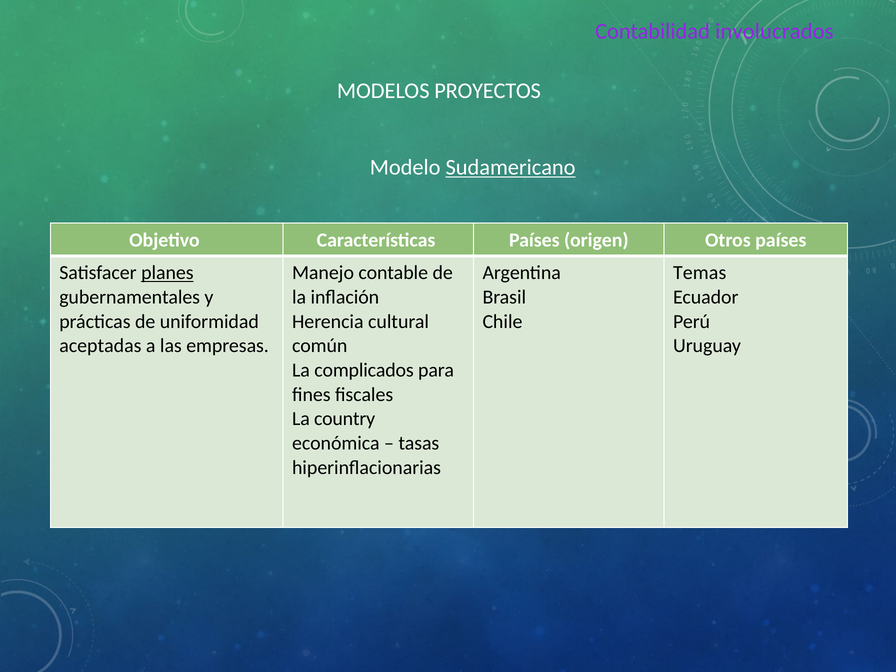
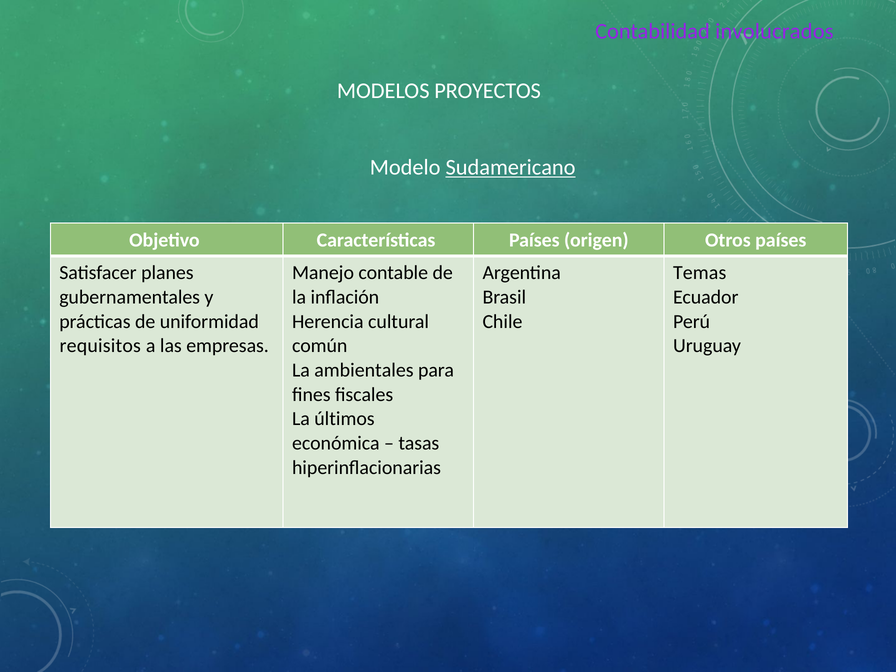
planes underline: present -> none
aceptadas: aceptadas -> requisitos
complicados: complicados -> ambientales
country: country -> últimos
